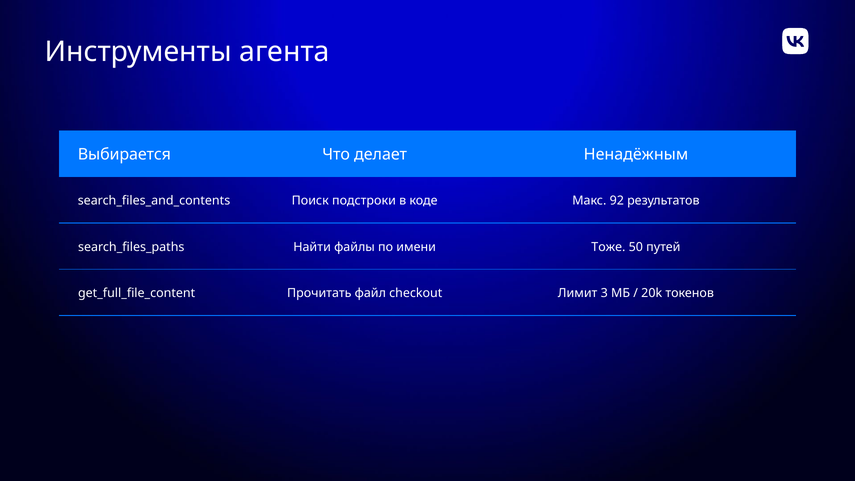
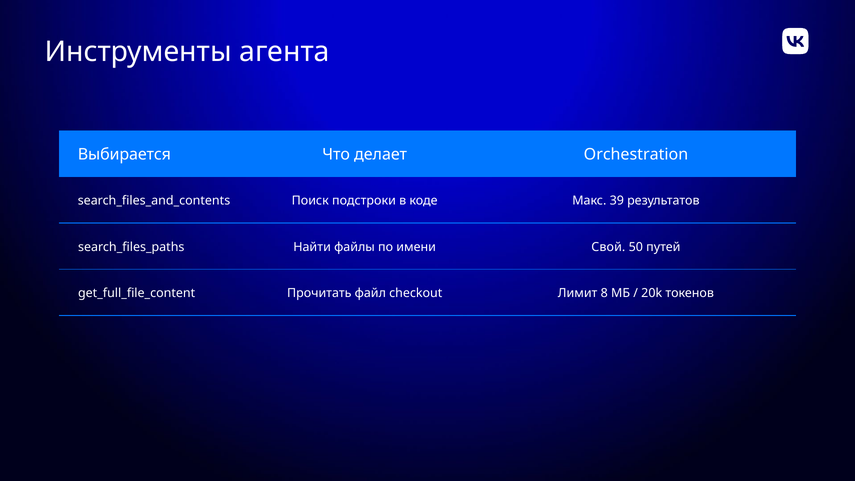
Ненадёжным: Ненадёжным -> Orchestration
92: 92 -> 39
Тоже: Тоже -> Свой
3: 3 -> 8
